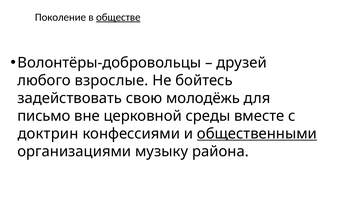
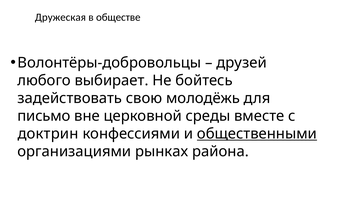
Поколение: Поколение -> Дружеская
обществе underline: present -> none
взрослые: взрослые -> выбирает
музыку: музыку -> рынках
